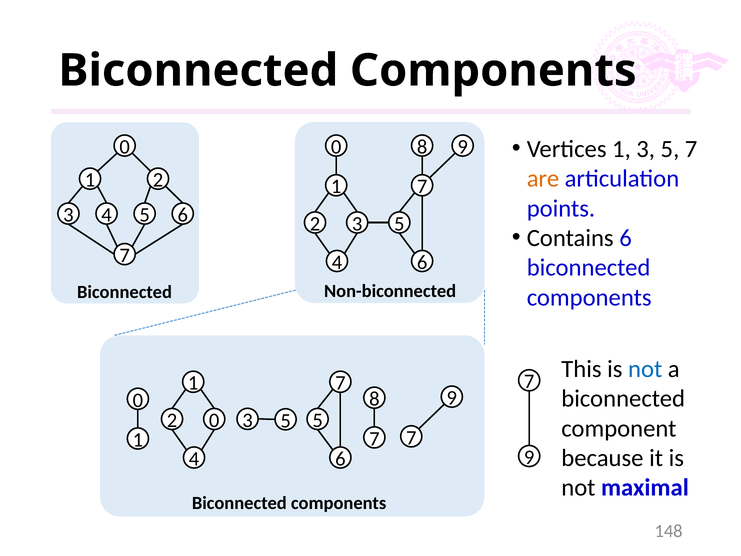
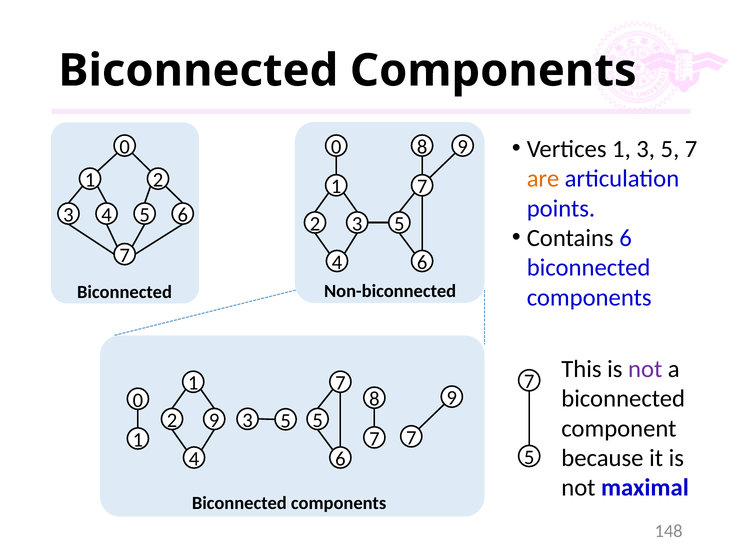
not at (645, 369) colour: blue -> purple
2 0: 0 -> 9
9 at (529, 457): 9 -> 5
